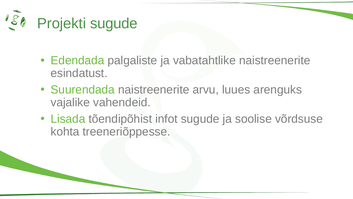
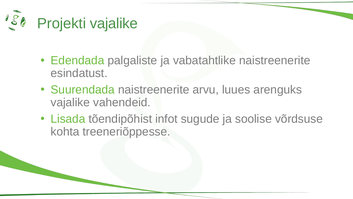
Projekti sugude: sugude -> vajalike
